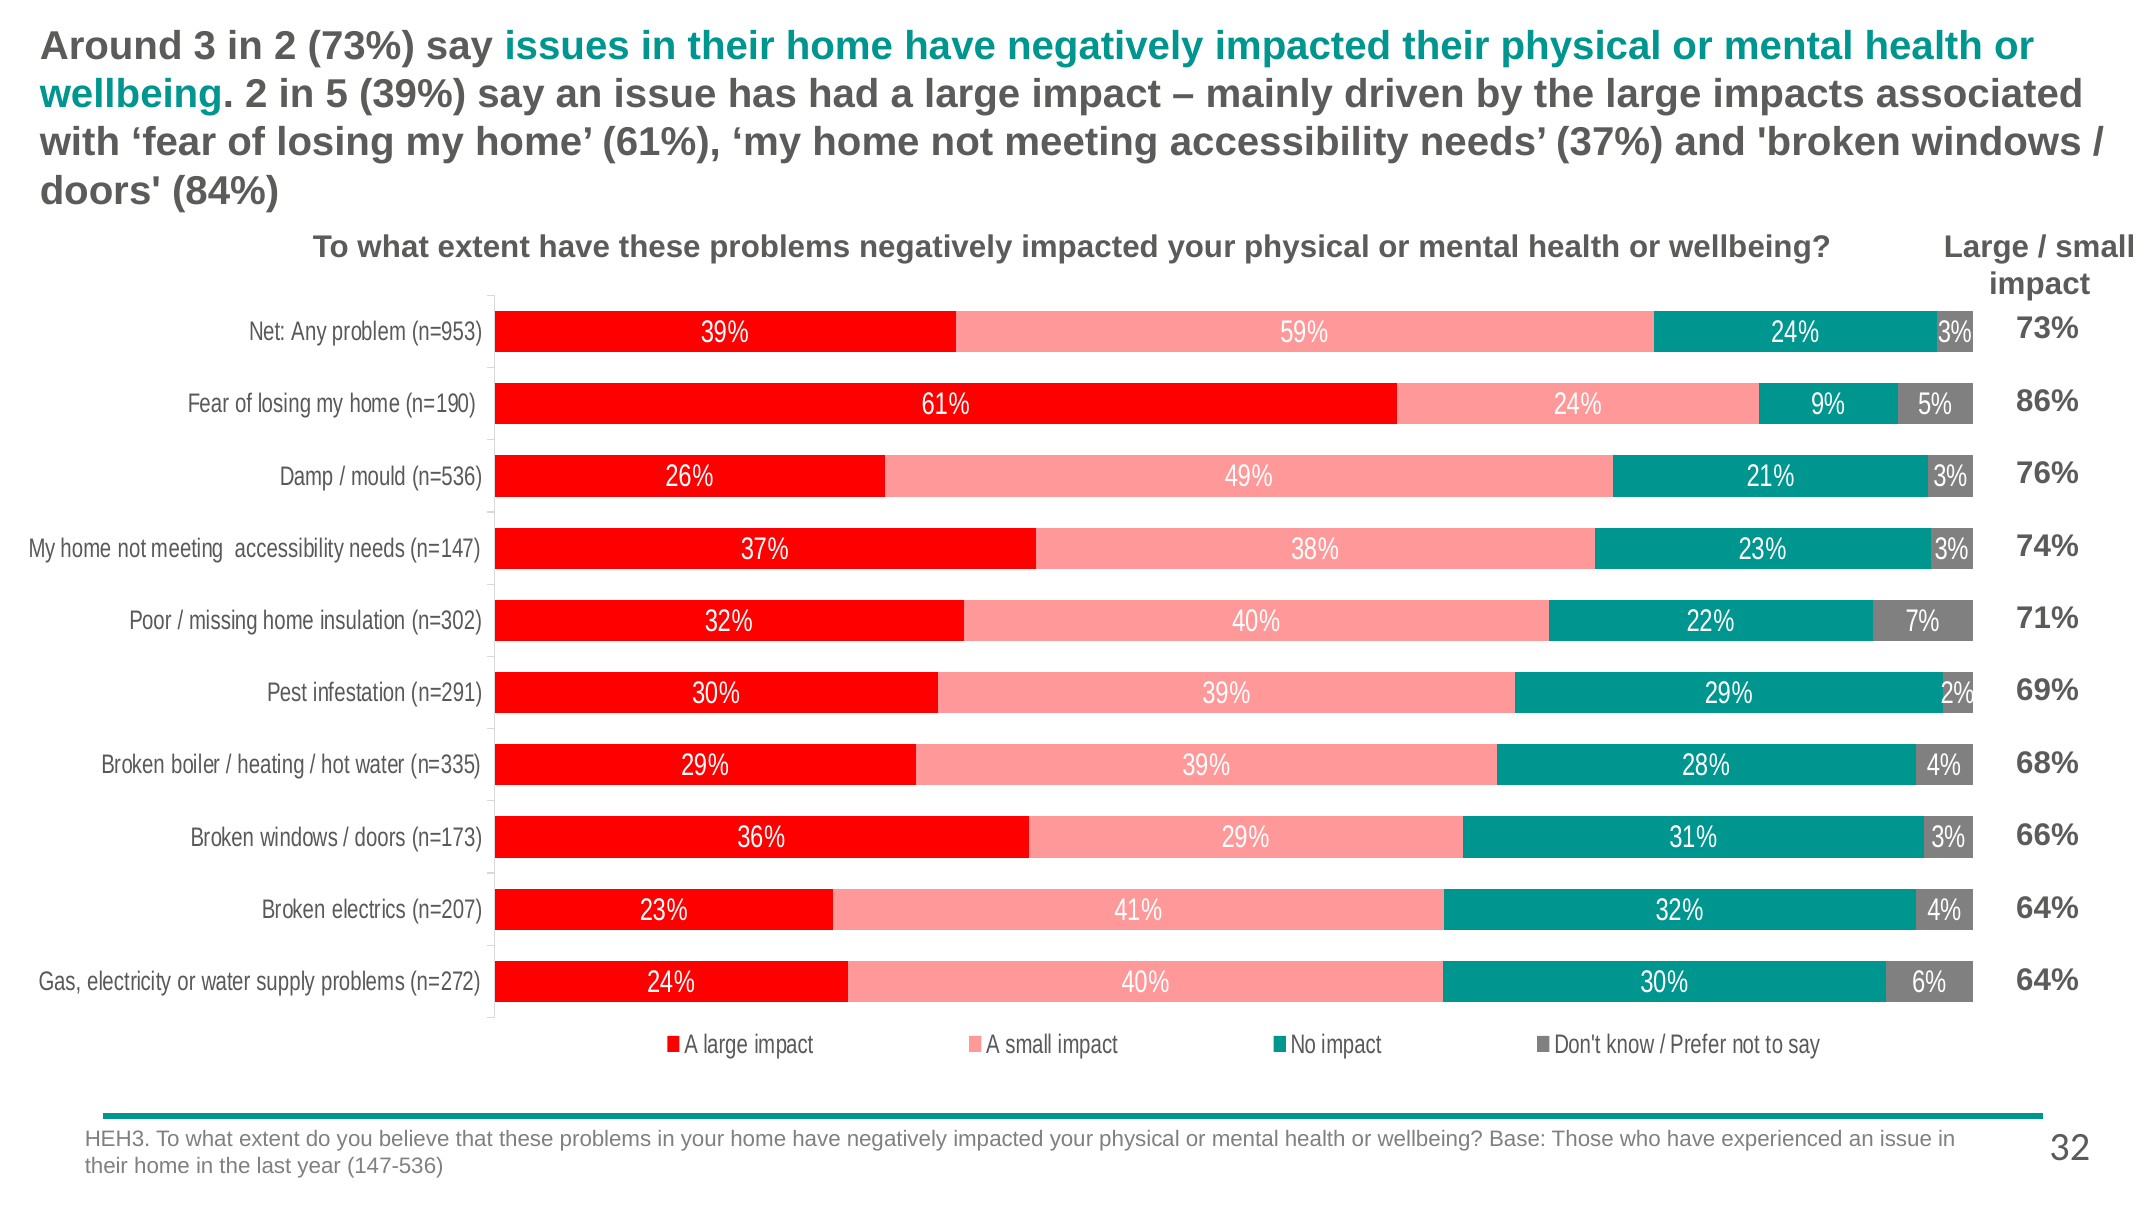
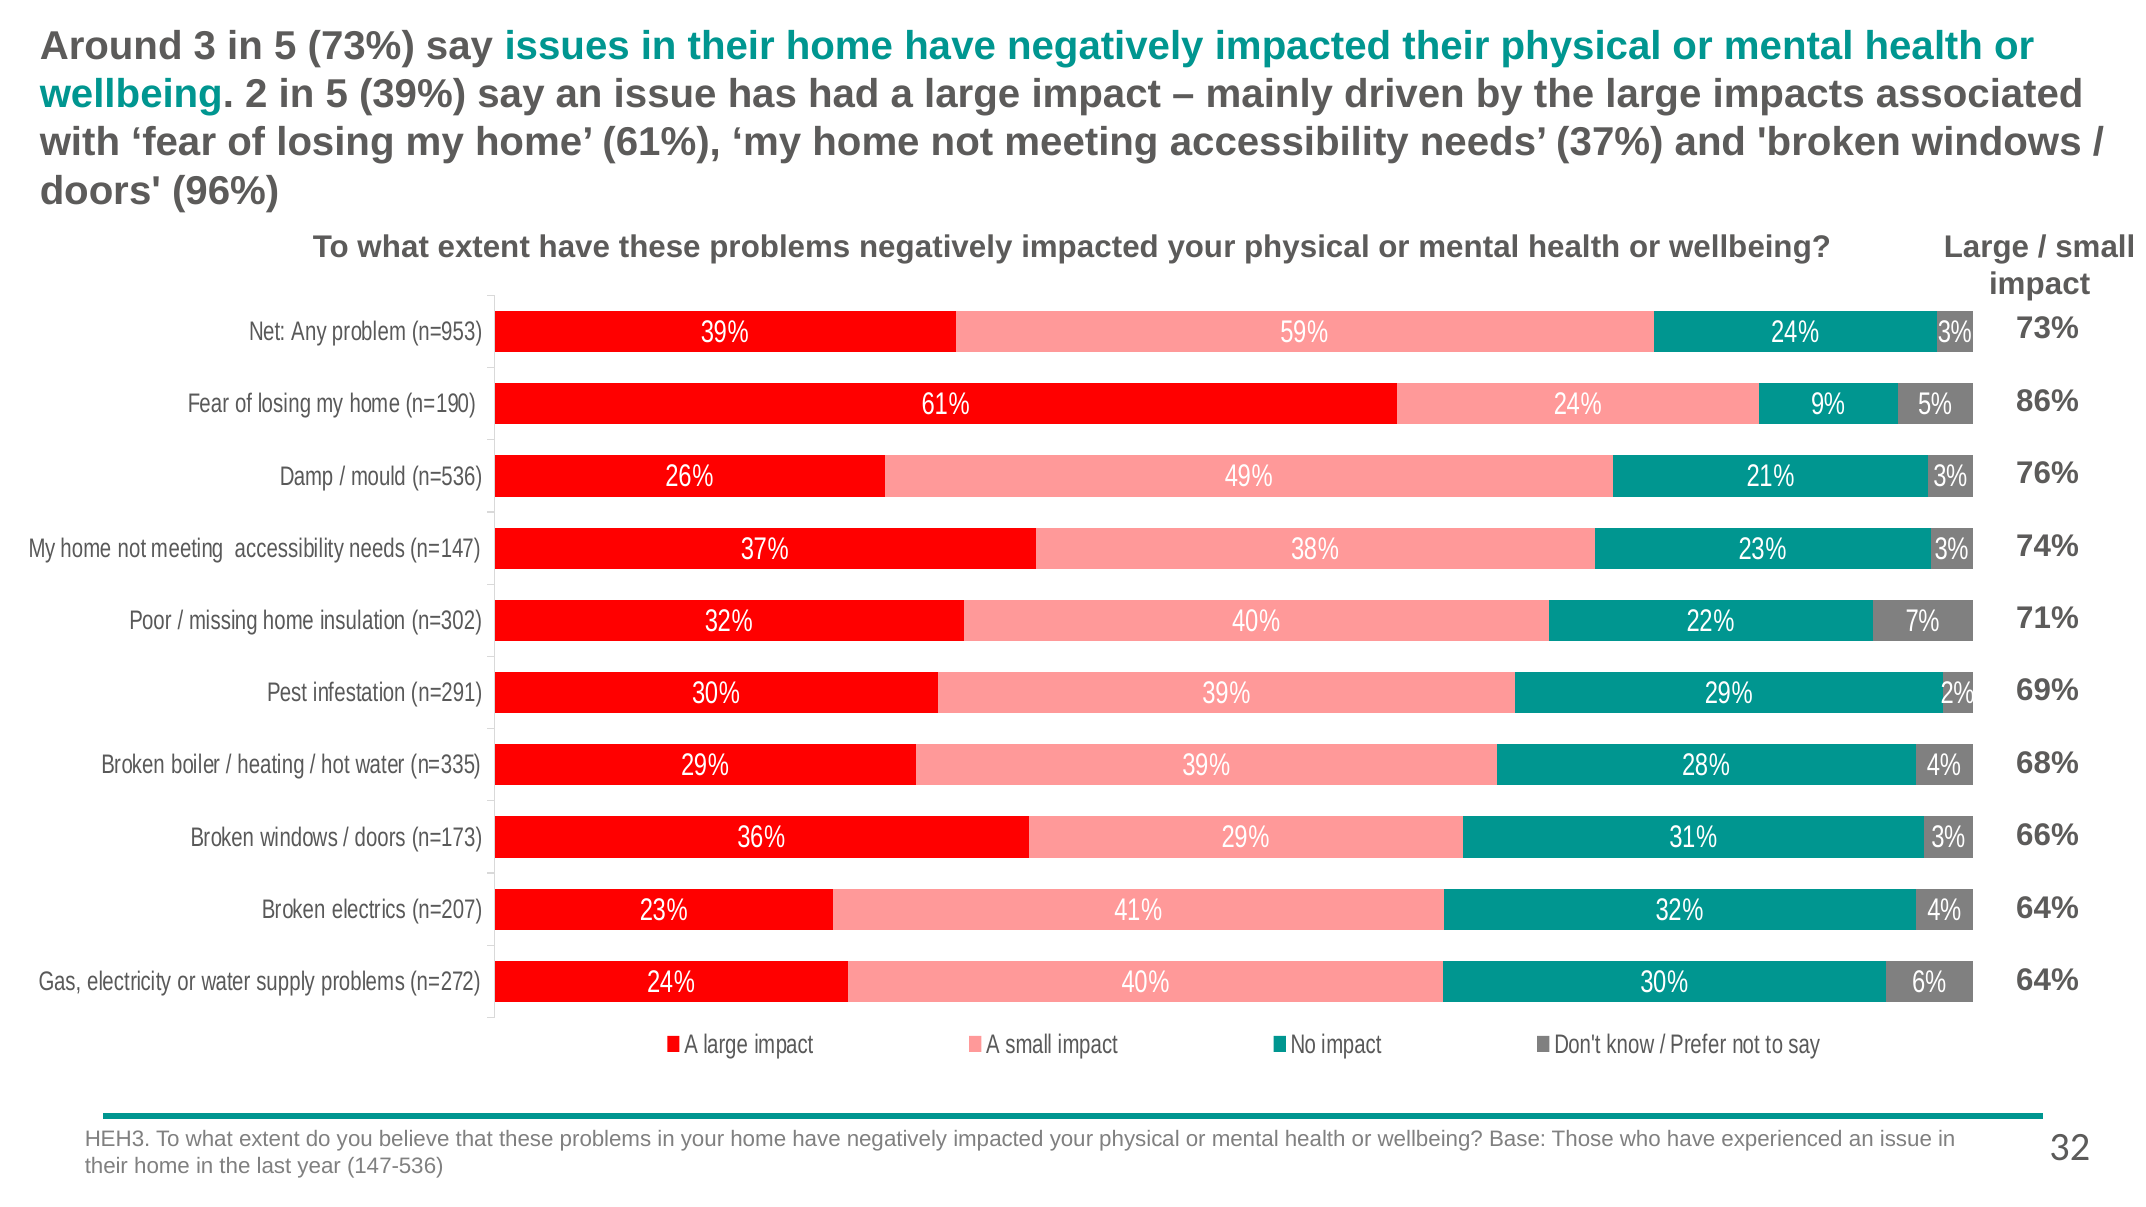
3 in 2: 2 -> 5
84%: 84% -> 96%
